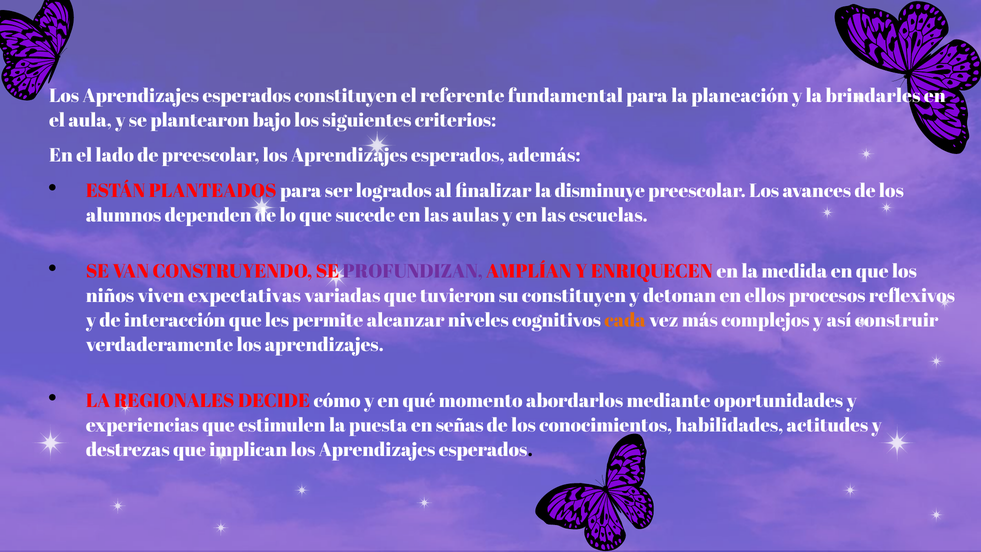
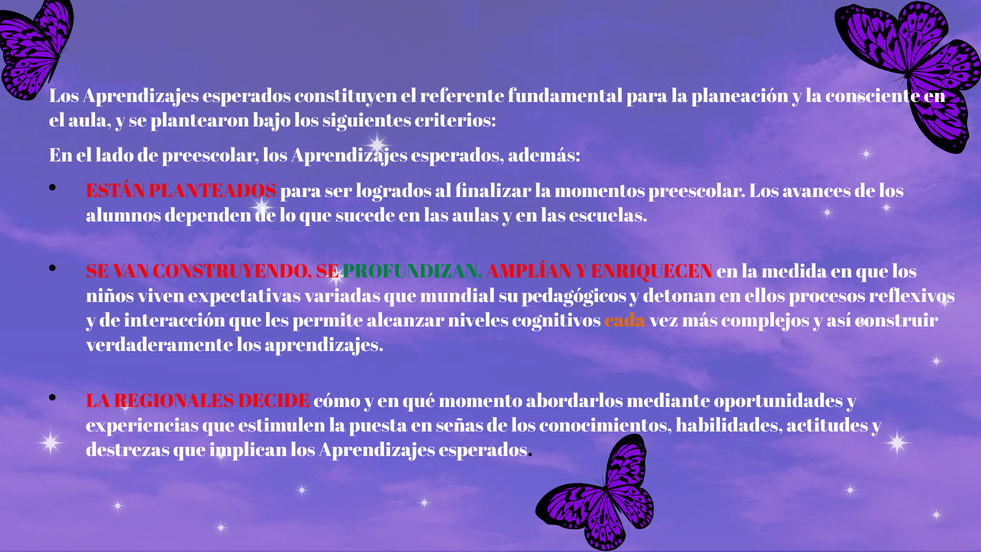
brindarles: brindarles -> consciente
disminuye: disminuye -> momentos
PROFUNDIZAN colour: purple -> green
tuvieron: tuvieron -> mundial
su constituyen: constituyen -> pedagógicos
